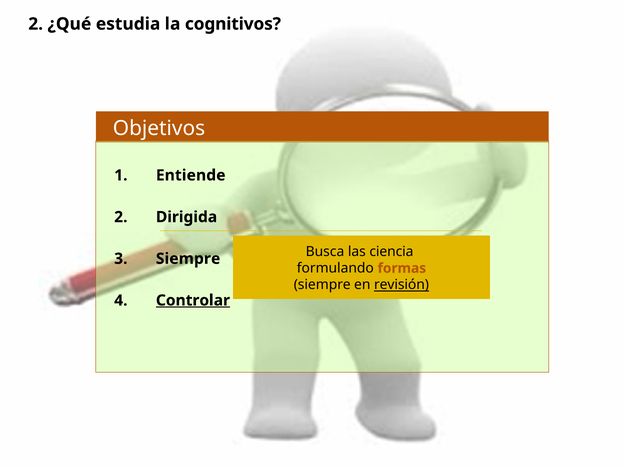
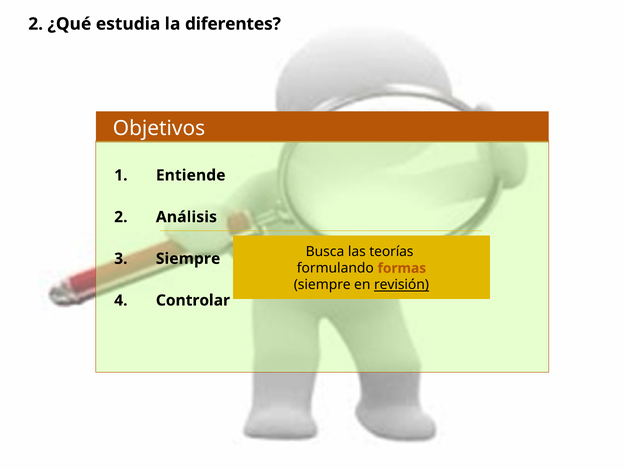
cognitivos: cognitivos -> diferentes
Dirigida: Dirigida -> Análisis
ciencia: ciencia -> teorías
Controlar underline: present -> none
